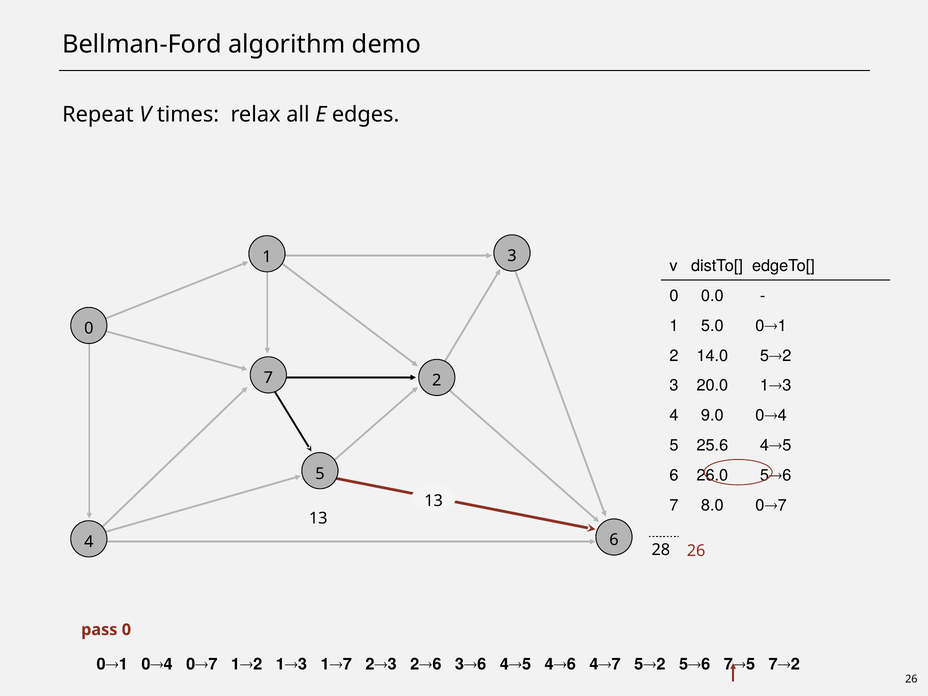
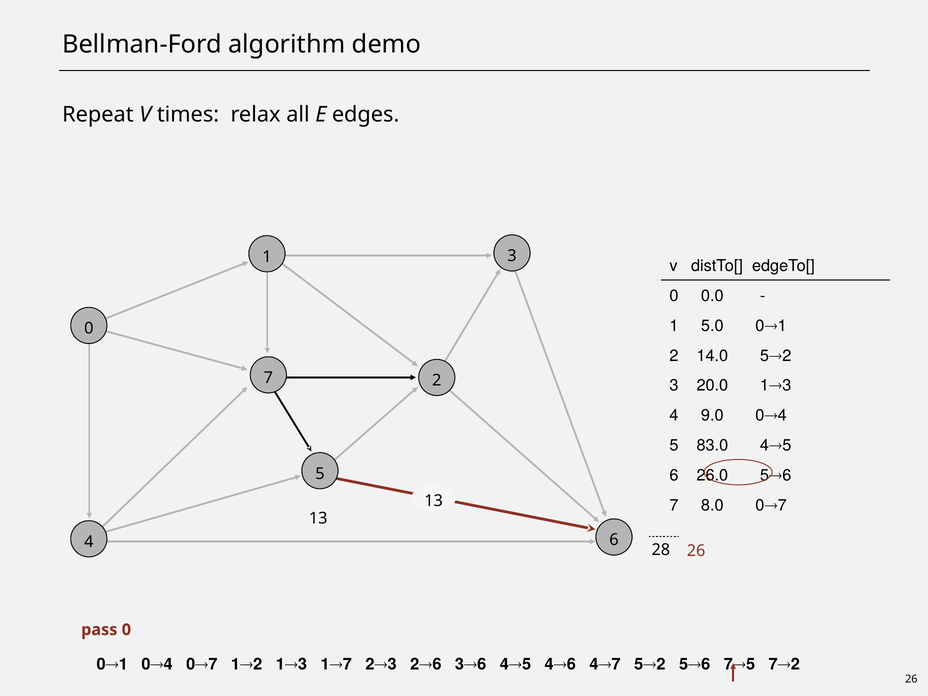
25.6: 25.6 -> 83.0
